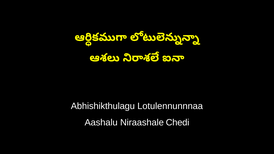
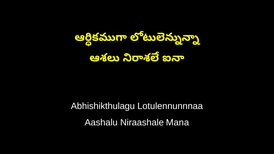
Chedi: Chedi -> Mana
